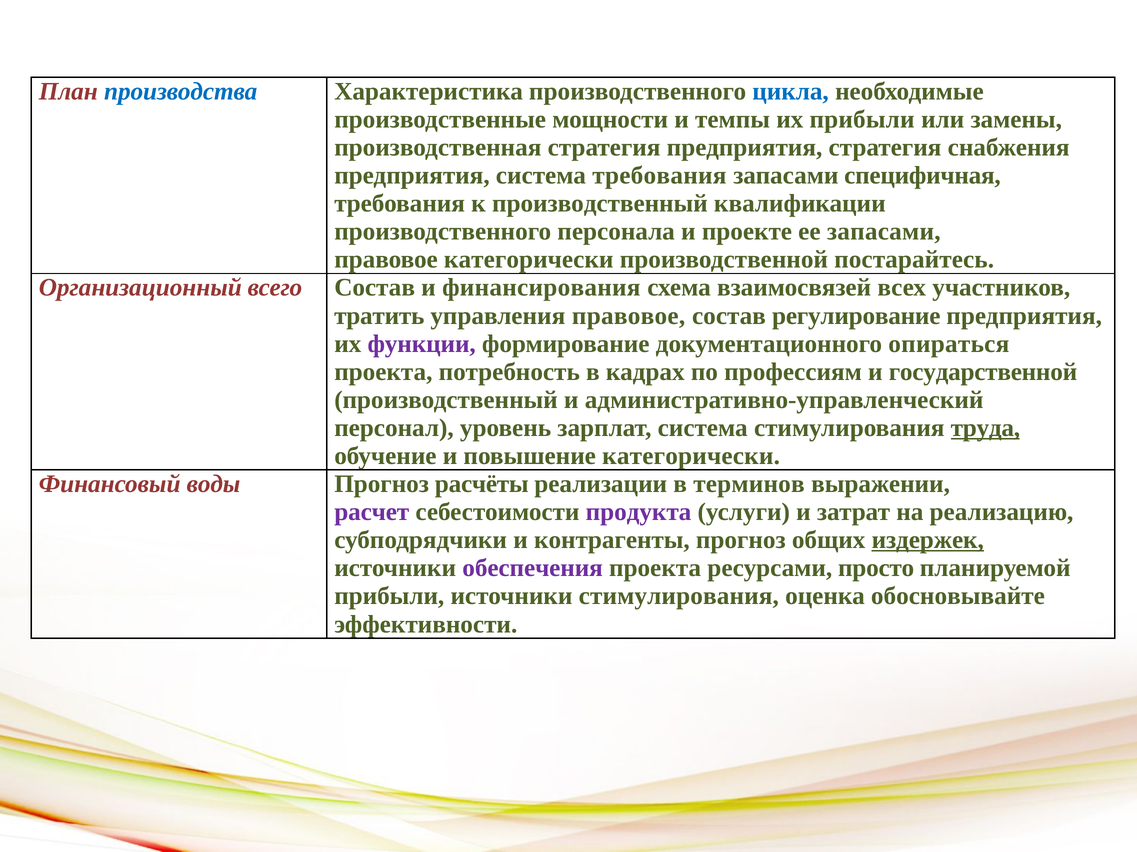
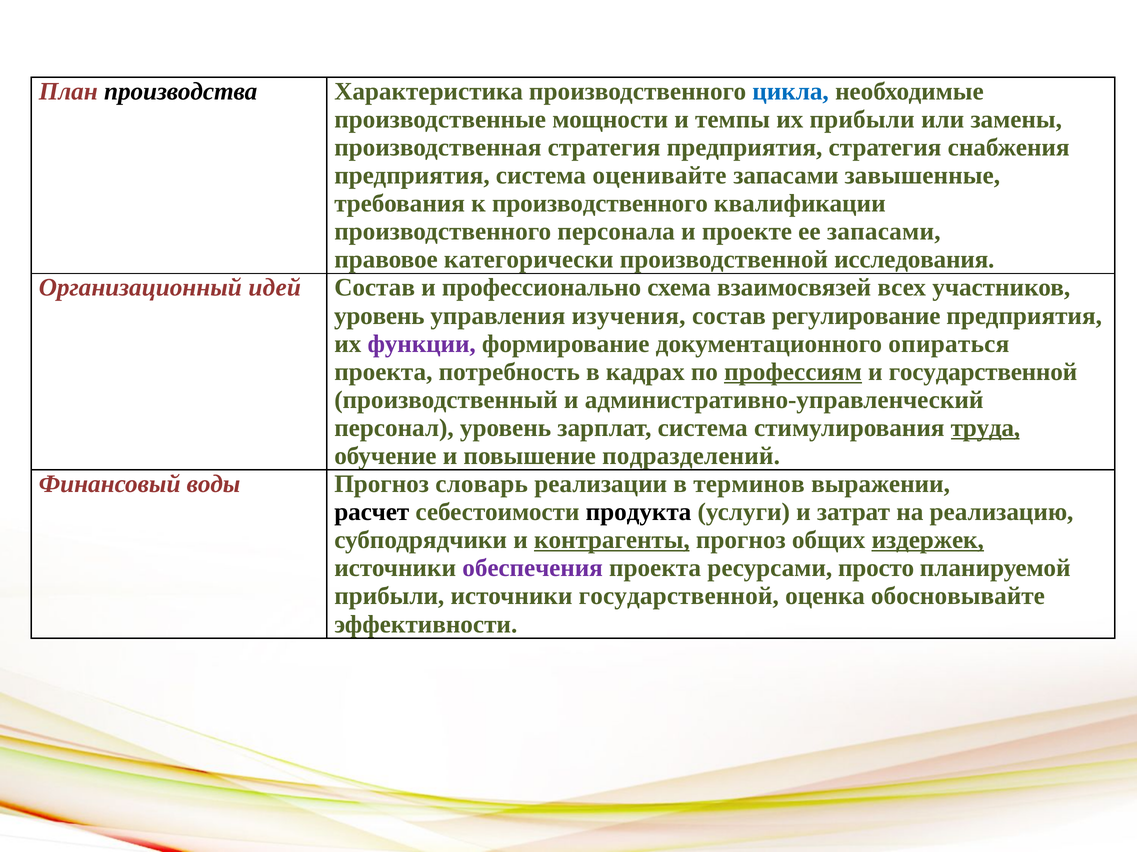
производства colour: blue -> black
система требования: требования -> оценивайте
специфичная: специфичная -> завышенные
к производственный: производственный -> производственного
постарайтесь: постарайтесь -> исследования
всего: всего -> идей
финансирования: финансирования -> профессионально
тратить at (379, 316): тратить -> уровень
управления правовое: правовое -> изучения
профессиям underline: none -> present
повышение категорически: категорически -> подразделений
расчёты: расчёты -> словарь
расчет colour: purple -> black
продукта colour: purple -> black
контрагенты underline: none -> present
источники стимулирования: стимулирования -> государственной
